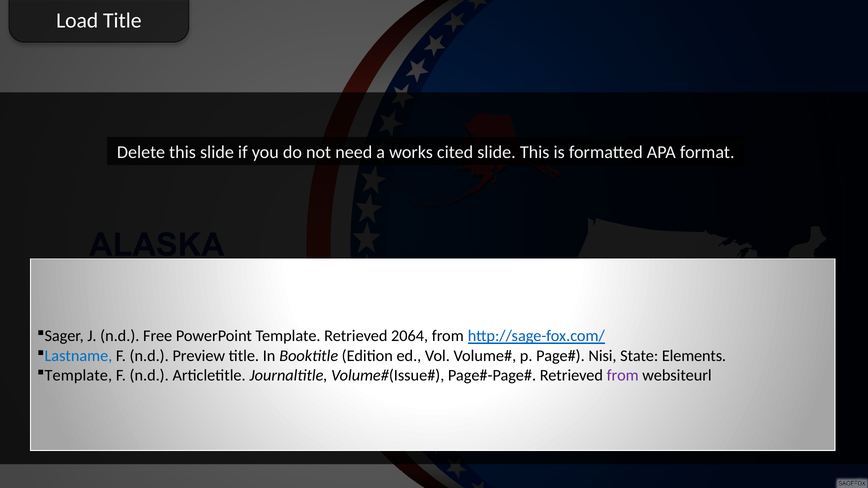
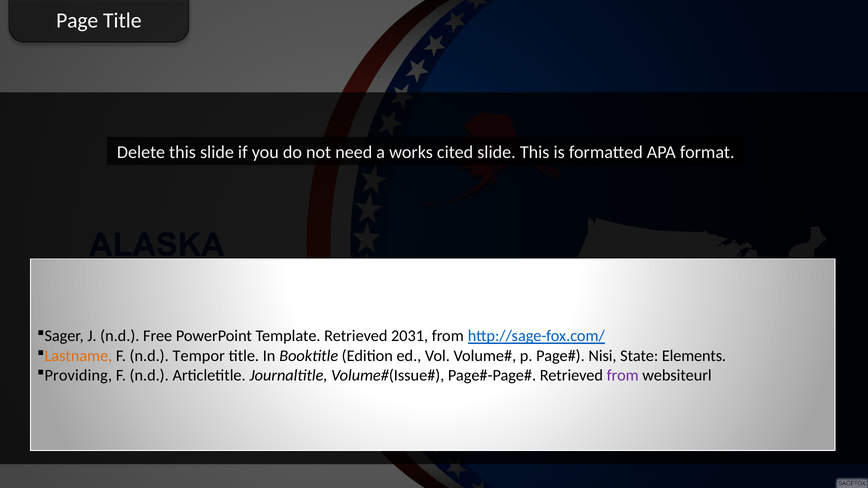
Load: Load -> Page
2064: 2064 -> 2031
Lastname colour: blue -> orange
Preview: Preview -> Tempor
Template at (78, 376): Template -> Providing
